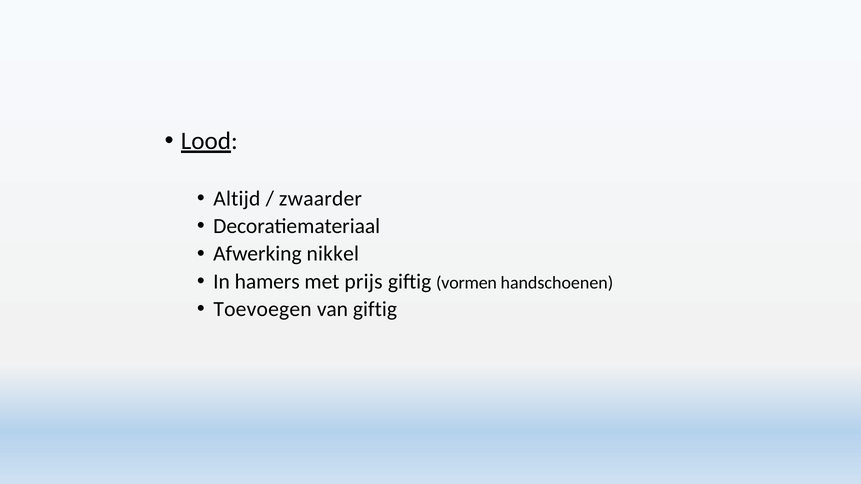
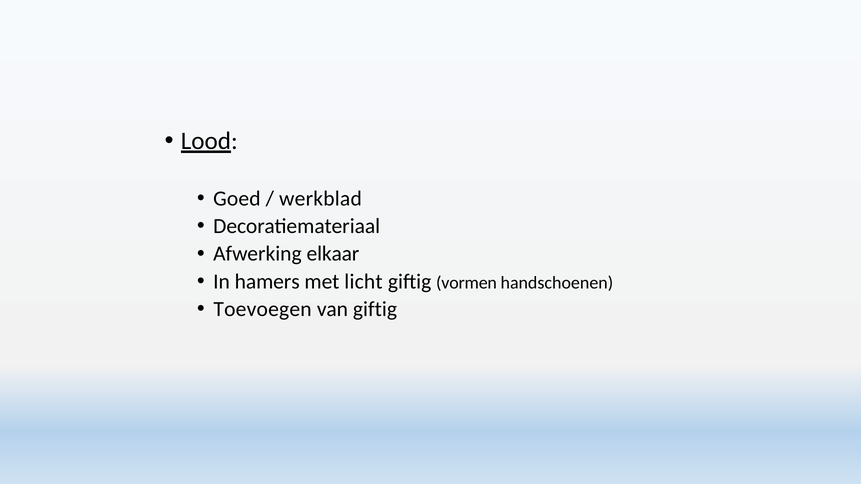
Altijd: Altijd -> Goed
zwaarder: zwaarder -> werkblad
nikkel: nikkel -> elkaar
prijs: prijs -> licht
